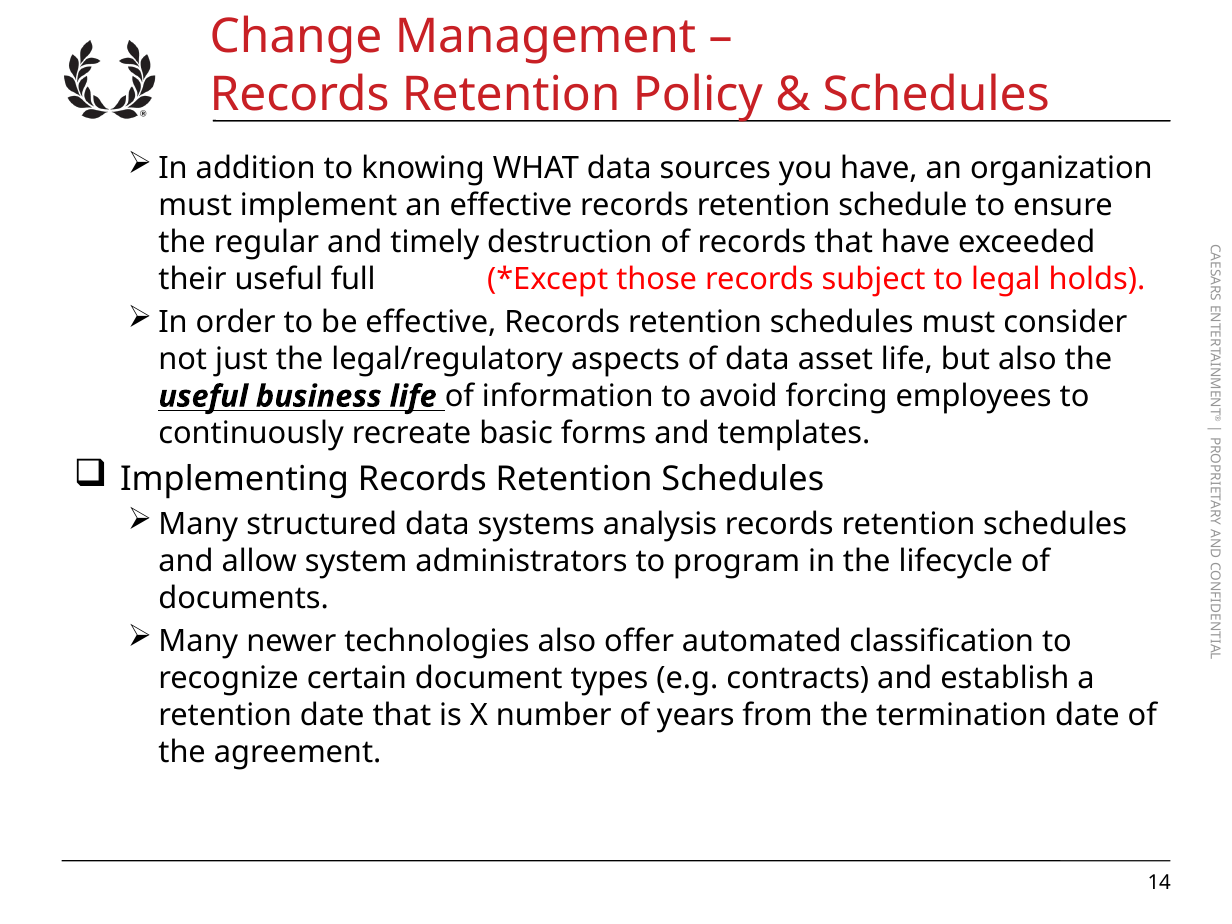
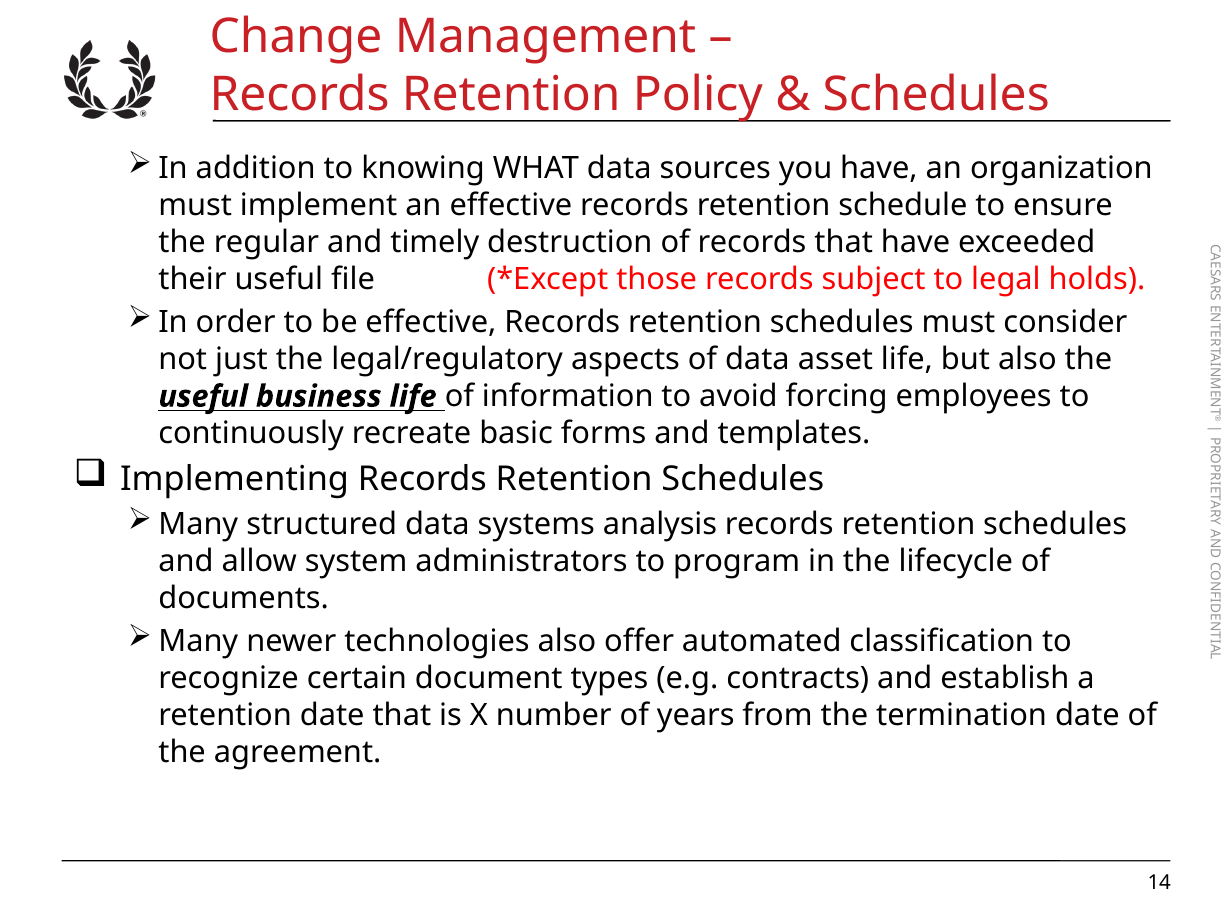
full: full -> file
